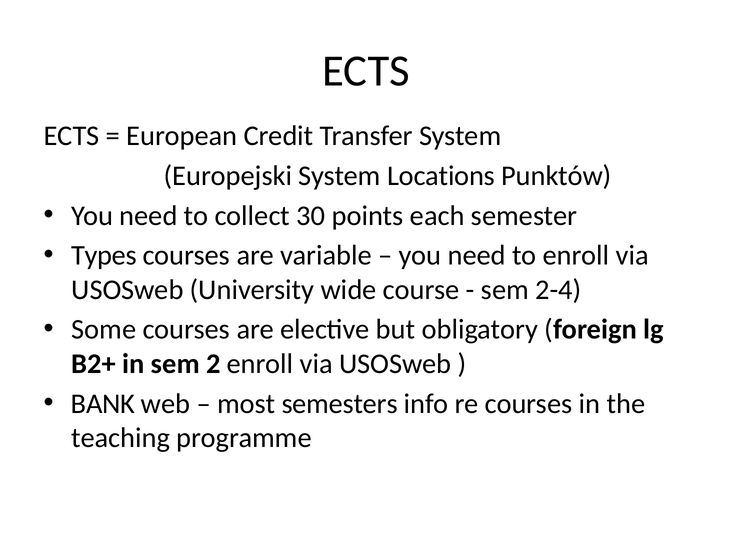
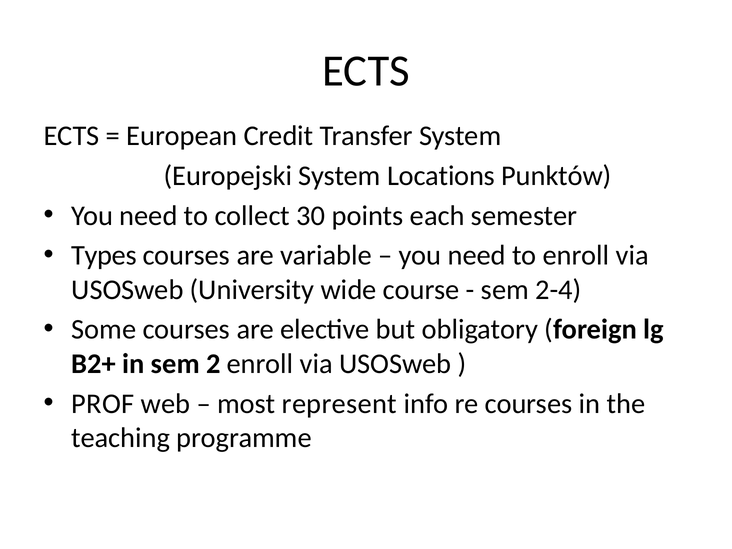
BANK: BANK -> PROF
semesters: semesters -> represent
